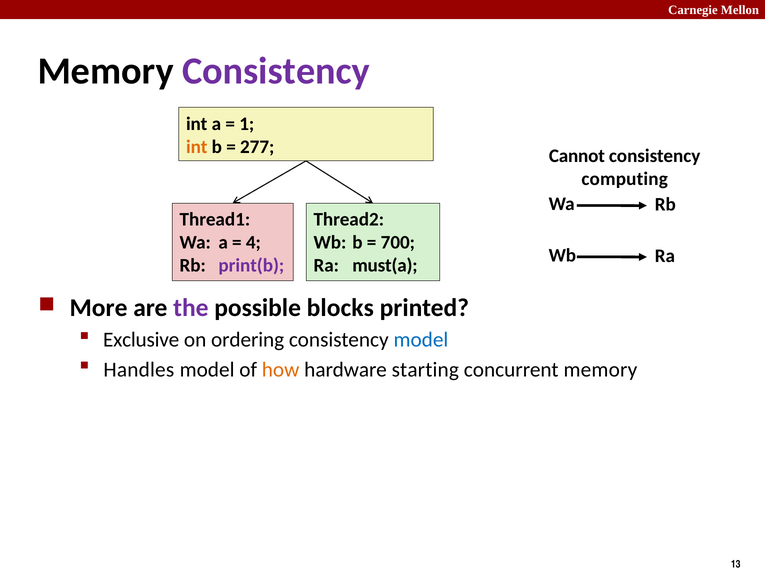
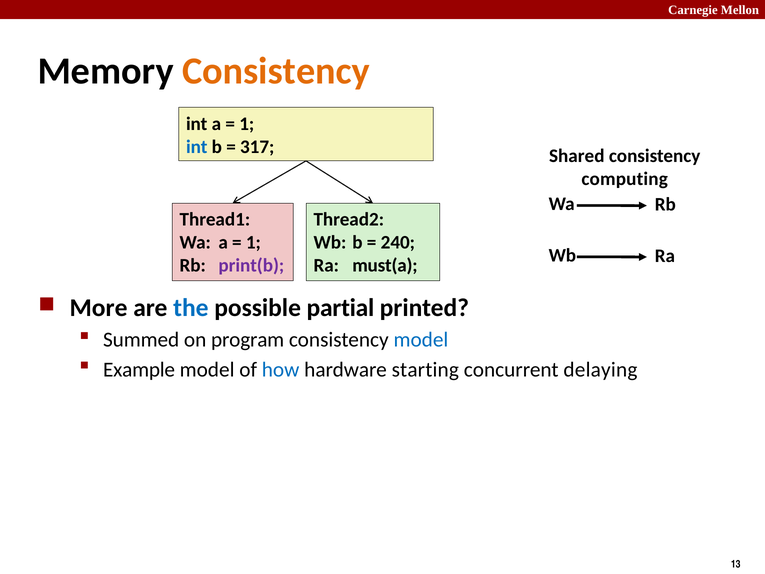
Consistency at (276, 71) colour: purple -> orange
int at (197, 147) colour: orange -> blue
277: 277 -> 317
Cannot: Cannot -> Shared
4 at (253, 243): 4 -> 1
700: 700 -> 240
the colour: purple -> blue
blocks: blocks -> partial
Exclusive: Exclusive -> Summed
ordering: ordering -> program
Handles: Handles -> Example
how colour: orange -> blue
concurrent memory: memory -> delaying
